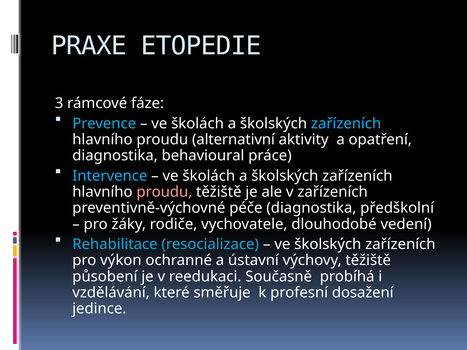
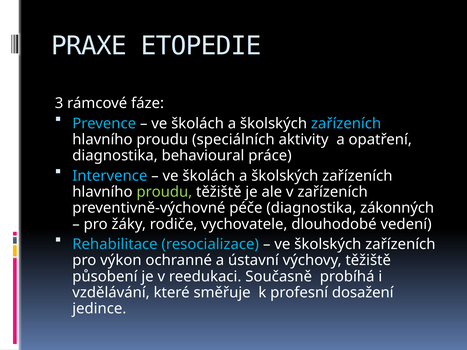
alternativní: alternativní -> speciálních
proudu at (164, 192) colour: pink -> light green
předškolní: předškolní -> zákonných
